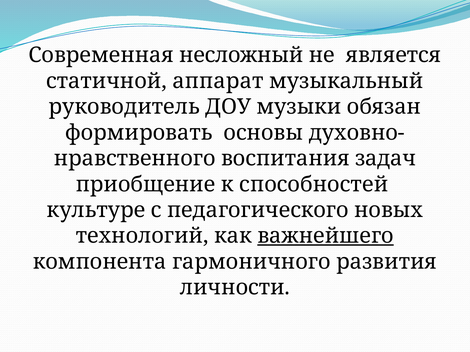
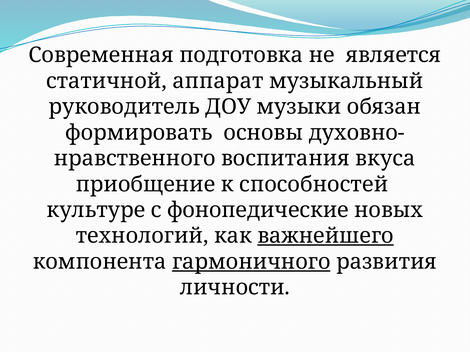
несложный: несложный -> подготовка
задач: задач -> вкуса
педагогического: педагогического -> фонопедические
гармоничного underline: none -> present
